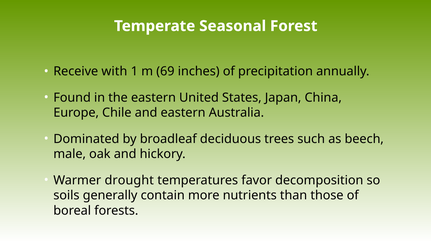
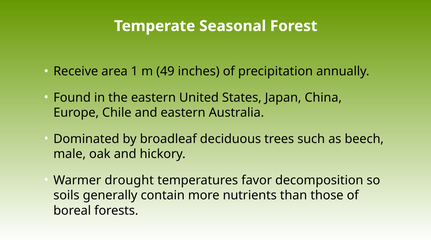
with: with -> area
69: 69 -> 49
